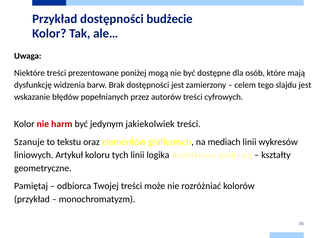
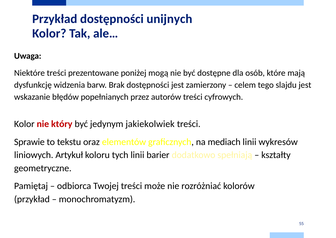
budżecie: budżecie -> unijnych
harm: harm -> który
Szanuje: Szanuje -> Sprawie
logika: logika -> barier
